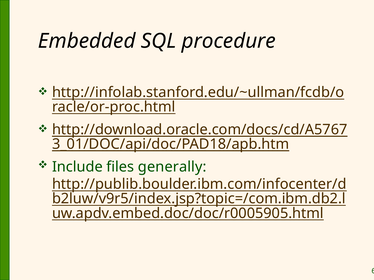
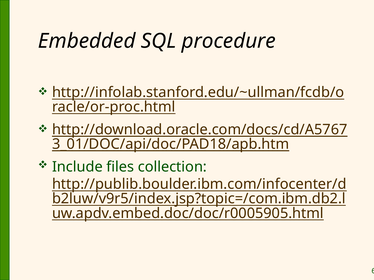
generally: generally -> collection
